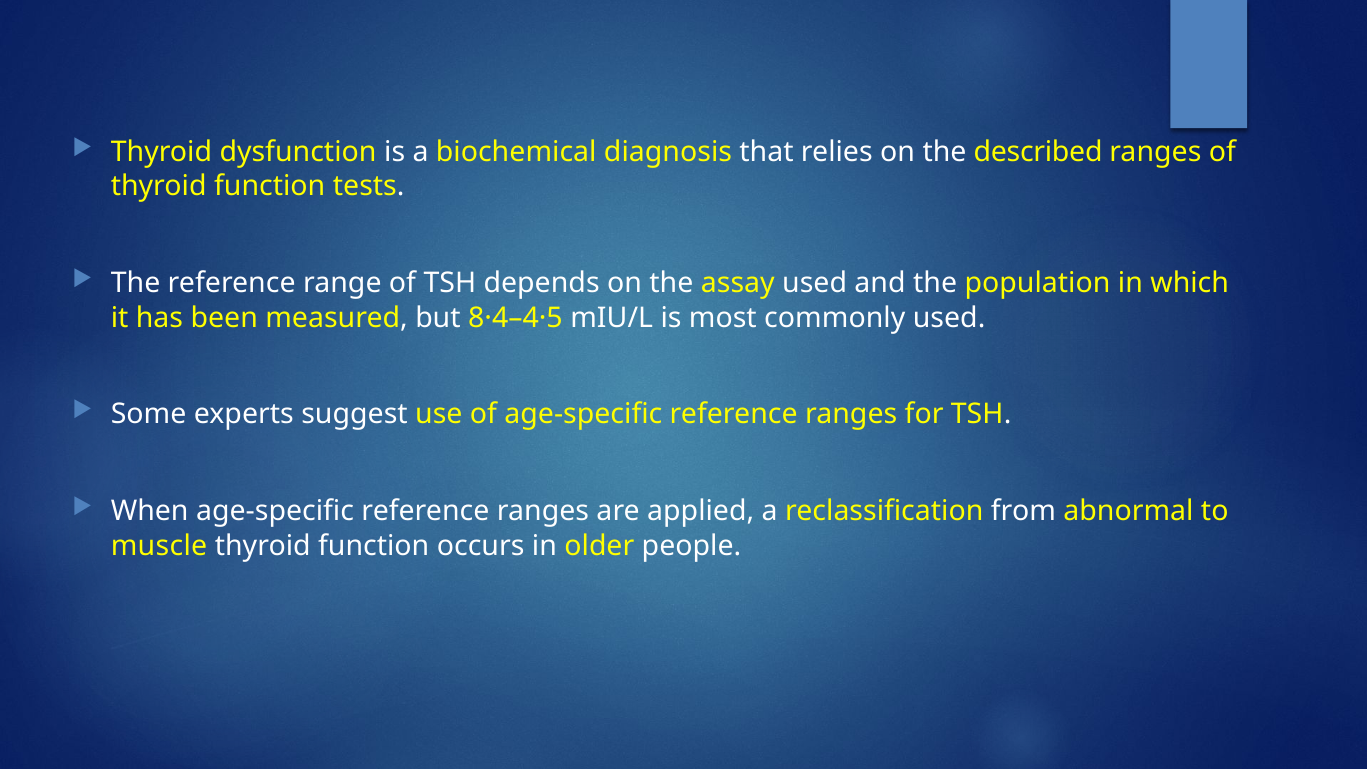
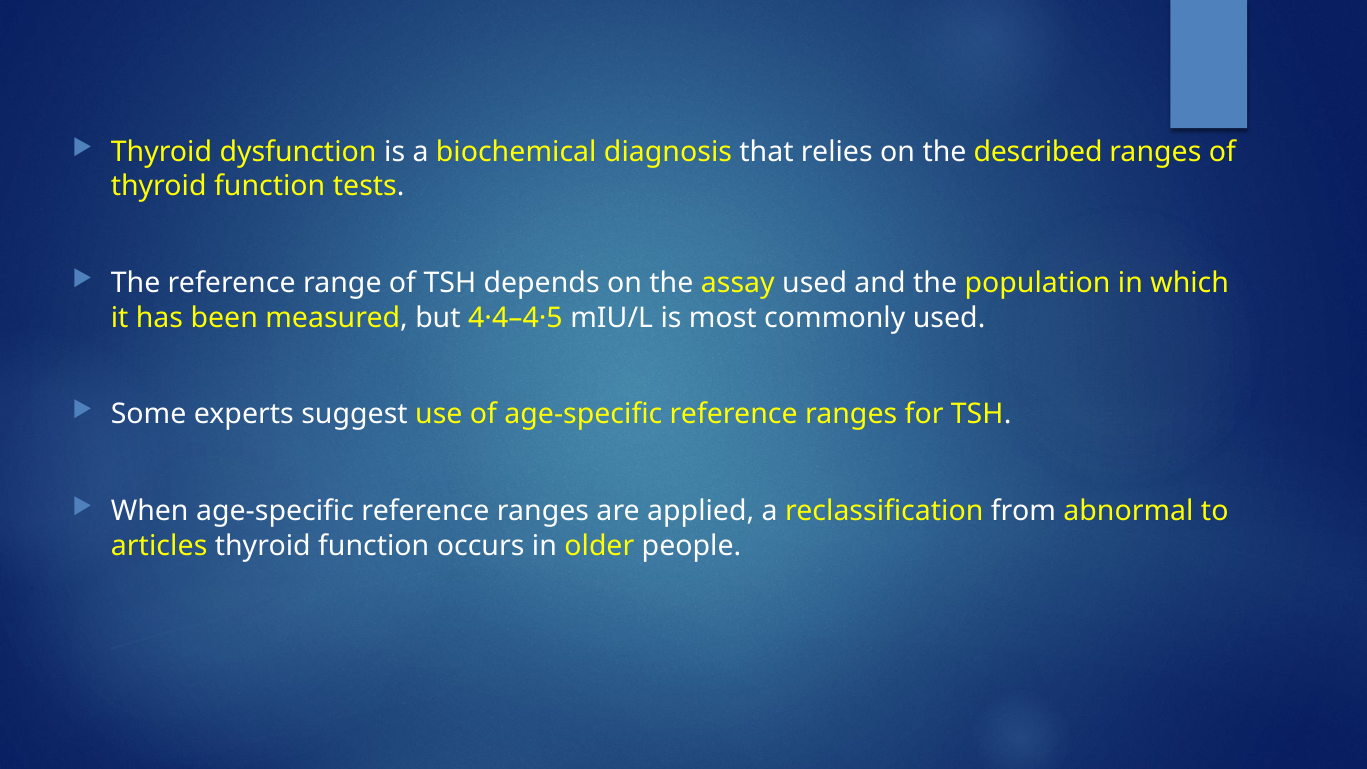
8·4–4·5: 8·4–4·5 -> 4·4–4·5
muscle: muscle -> articles
